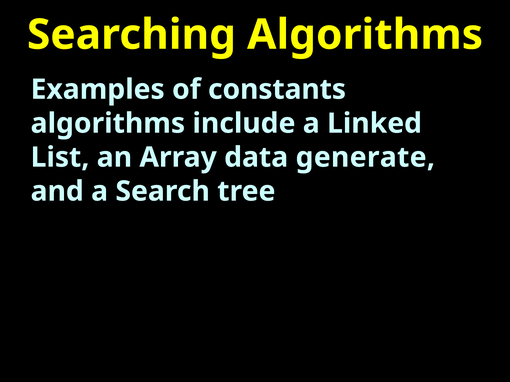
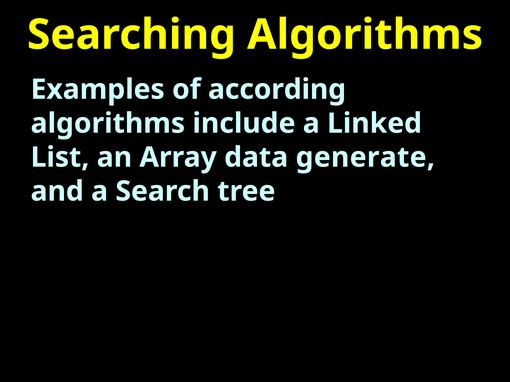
constants: constants -> according
